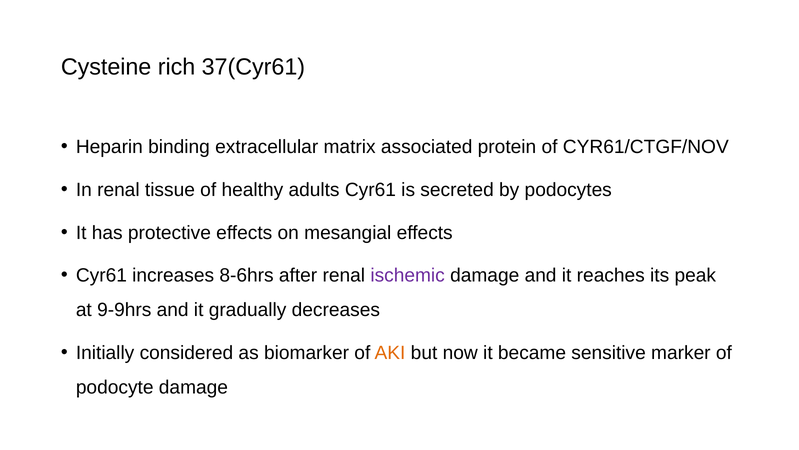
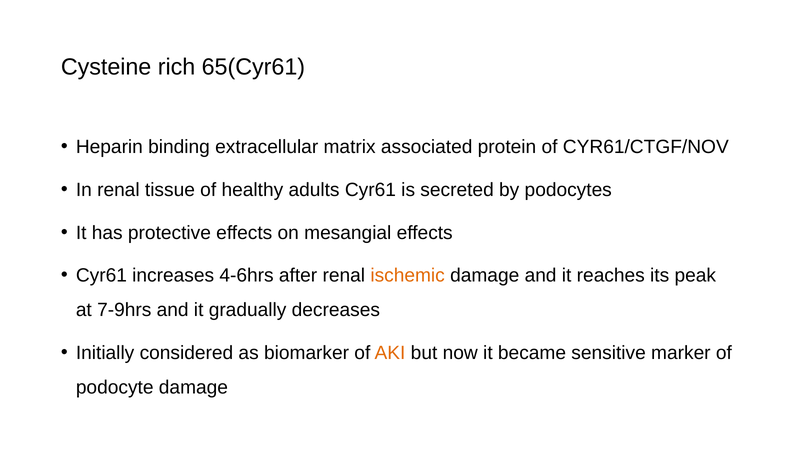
37(Cyr61: 37(Cyr61 -> 65(Cyr61
8-6hrs: 8-6hrs -> 4-6hrs
ischemic colour: purple -> orange
9-9hrs: 9-9hrs -> 7-9hrs
